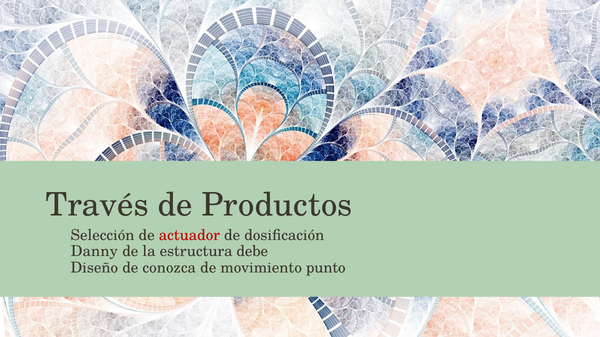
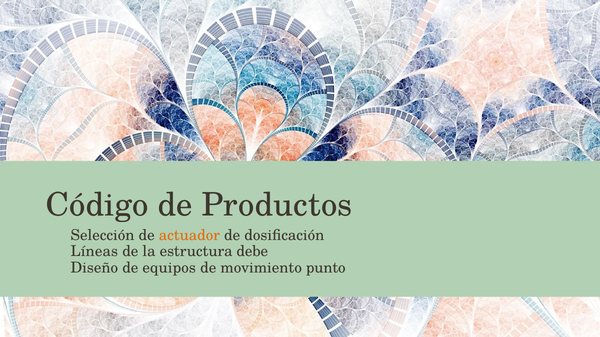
Través: Través -> Código
actuador colour: red -> orange
Danny: Danny -> Líneas
conozca: conozca -> equipos
